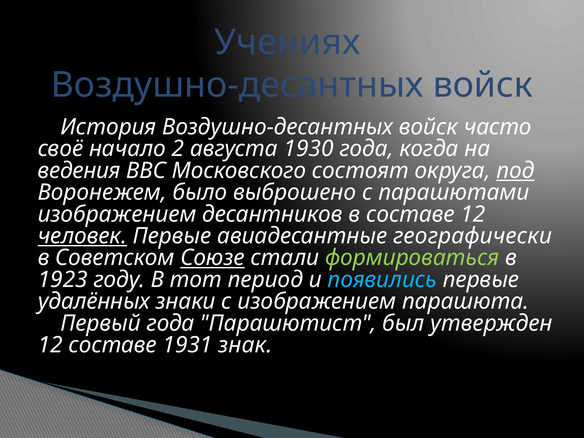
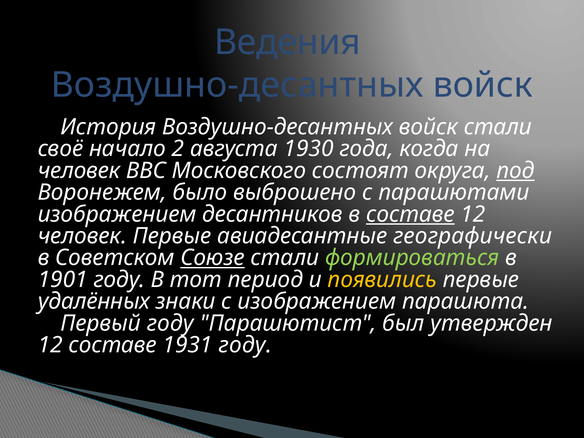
Учениях: Учениях -> Ведения
войск часто: часто -> стали
ведения at (79, 171): ведения -> человек
составе at (410, 214) underline: none -> present
человек at (82, 236) underline: present -> none
1923: 1923 -> 1901
появились colour: light blue -> yellow
Первый года: года -> году
1931 знак: знак -> году
